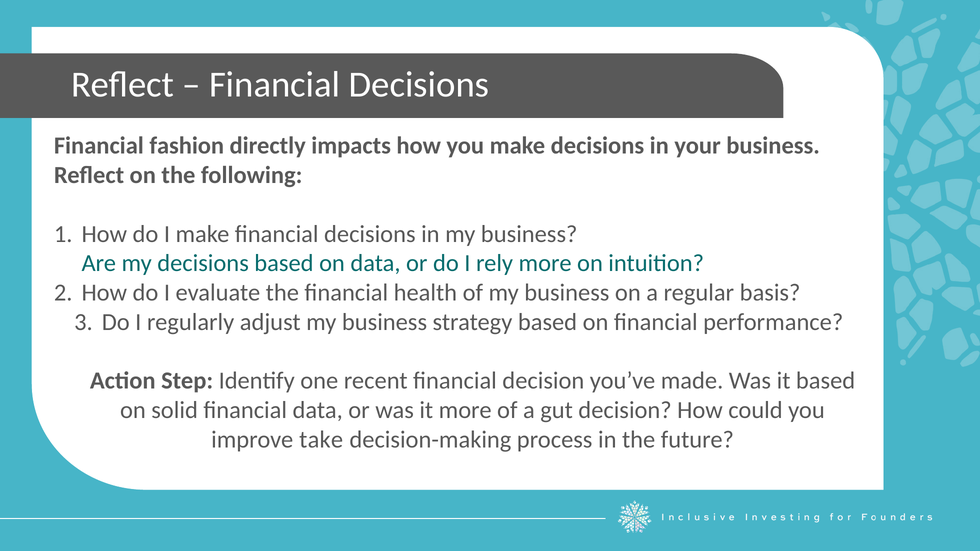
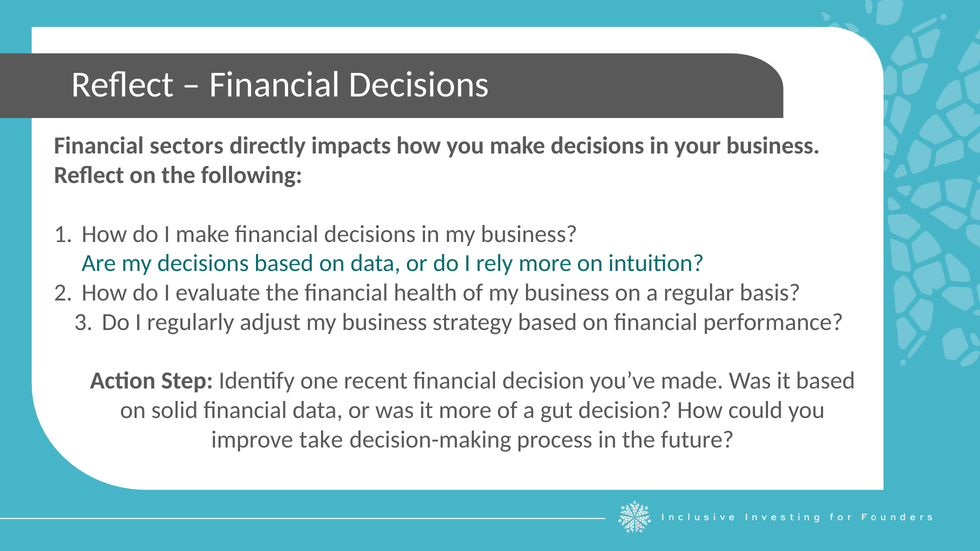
fashion: fashion -> sectors
